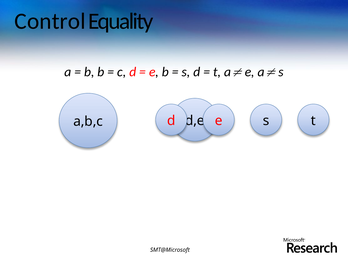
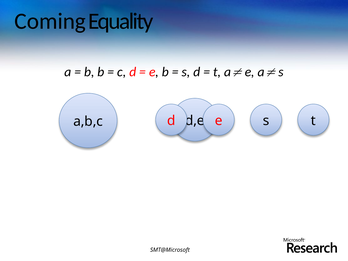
Control: Control -> Coming
